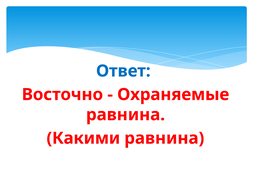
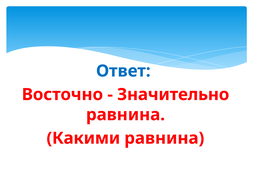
Охраняемые: Охраняемые -> Значительно
